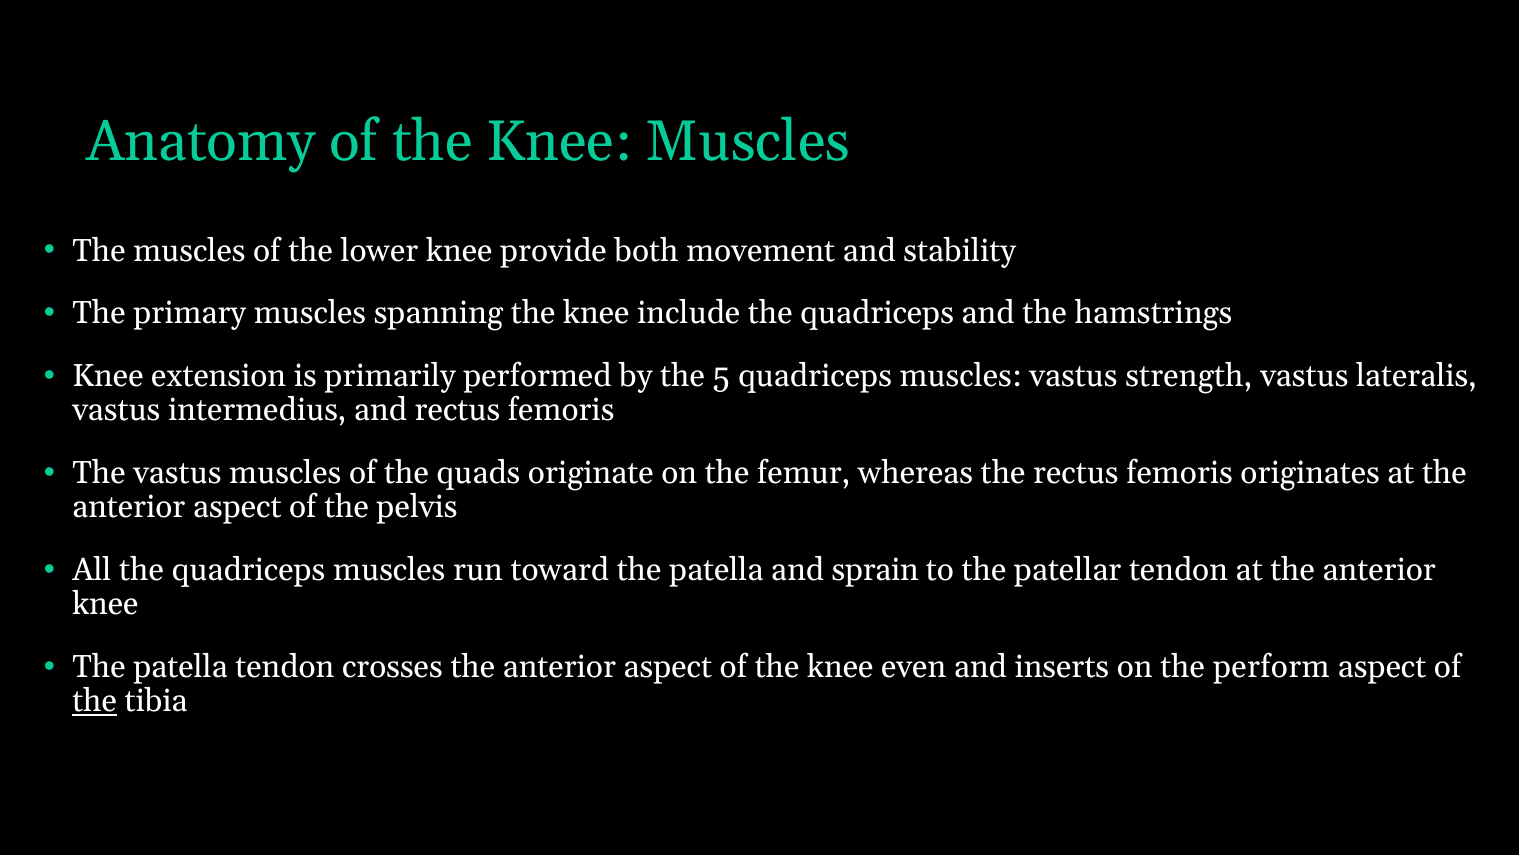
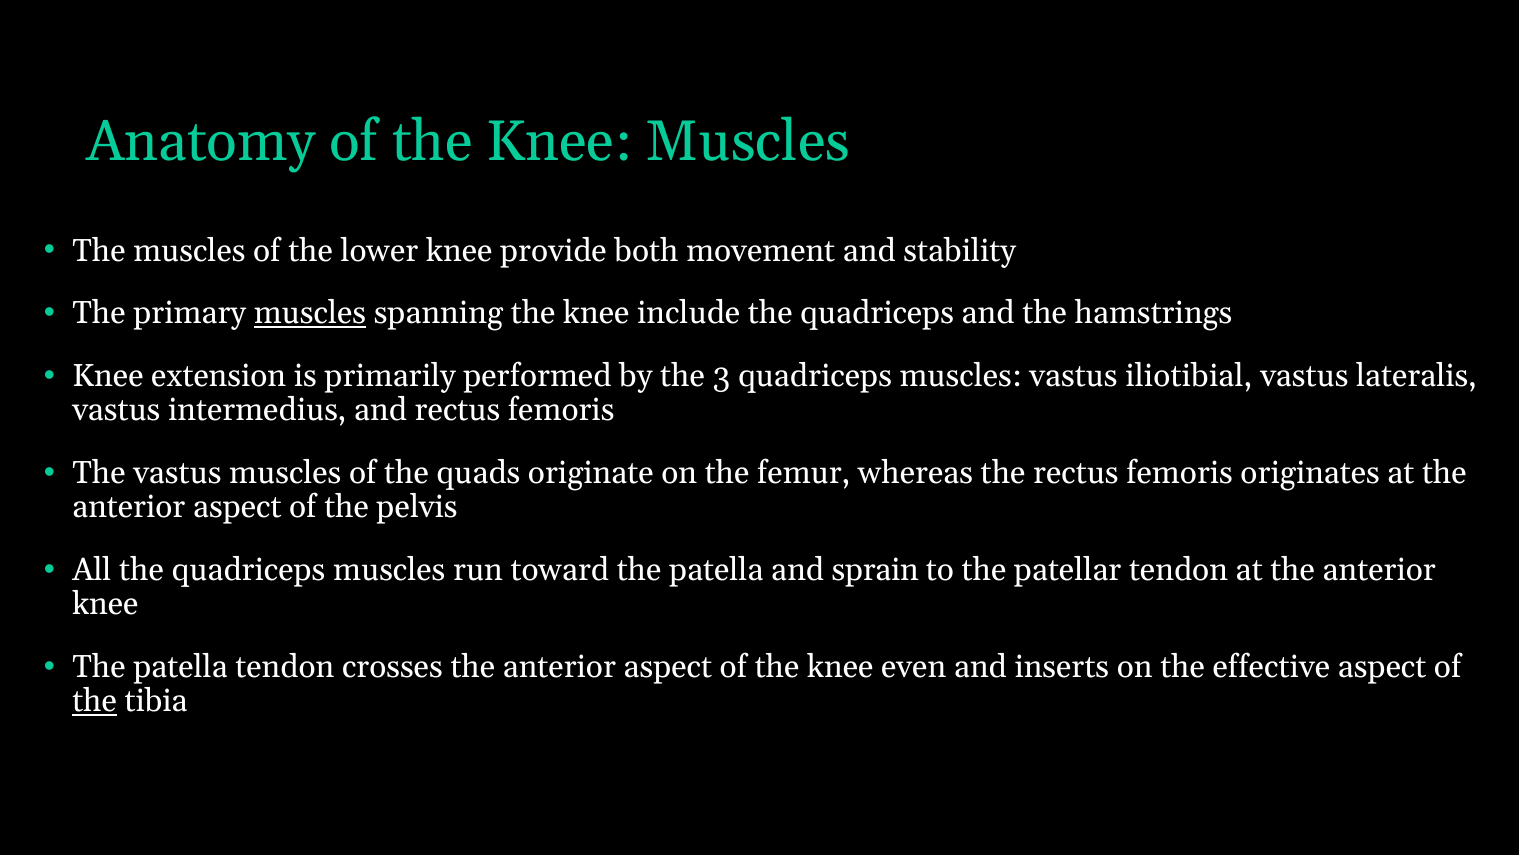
muscles at (310, 313) underline: none -> present
5: 5 -> 3
strength: strength -> iliotibial
perform: perform -> effective
